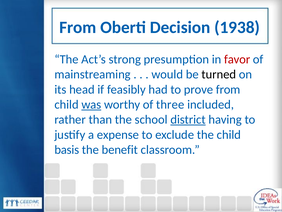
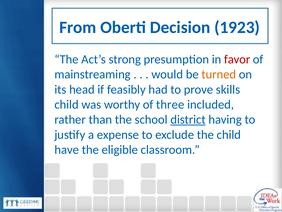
1938: 1938 -> 1923
turned colour: black -> orange
prove from: from -> skills
was underline: present -> none
basis: basis -> have
benefit: benefit -> eligible
